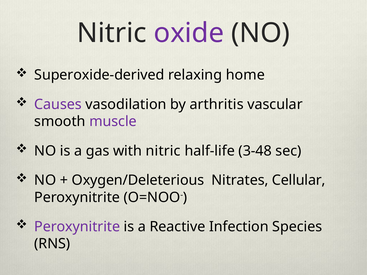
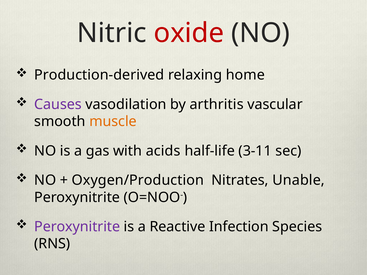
oxide colour: purple -> red
Superoxide-derived: Superoxide-derived -> Production-derived
muscle colour: purple -> orange
with nitric: nitric -> acids
3-48: 3-48 -> 3-11
Oxygen/Deleterious: Oxygen/Deleterious -> Oxygen/Production
Cellular: Cellular -> Unable
